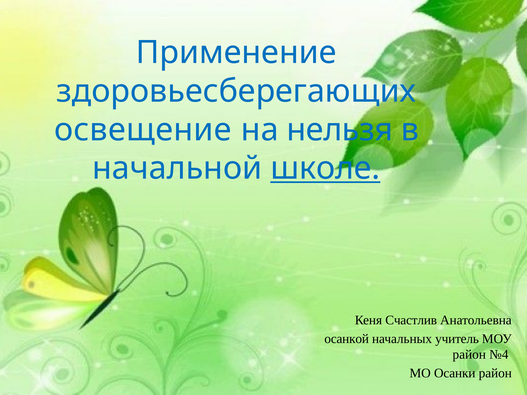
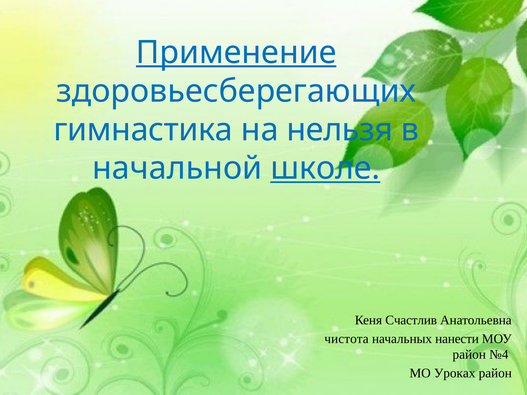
Применение underline: none -> present
освещение: освещение -> гимнастика
осанкой: осанкой -> чистота
учитель: учитель -> нанести
Осанки: Осанки -> Уроках
